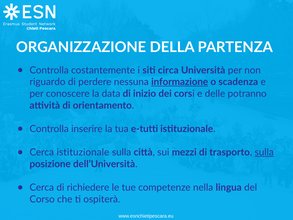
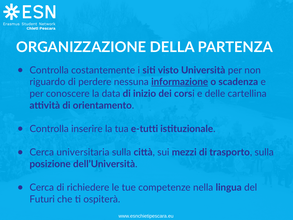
circa: circa -> visto
potranno: potranno -> cartellina
Cerca istituzionale: istituzionale -> universitaria
sulla at (264, 152) underline: present -> none
Corso: Corso -> Futuri
